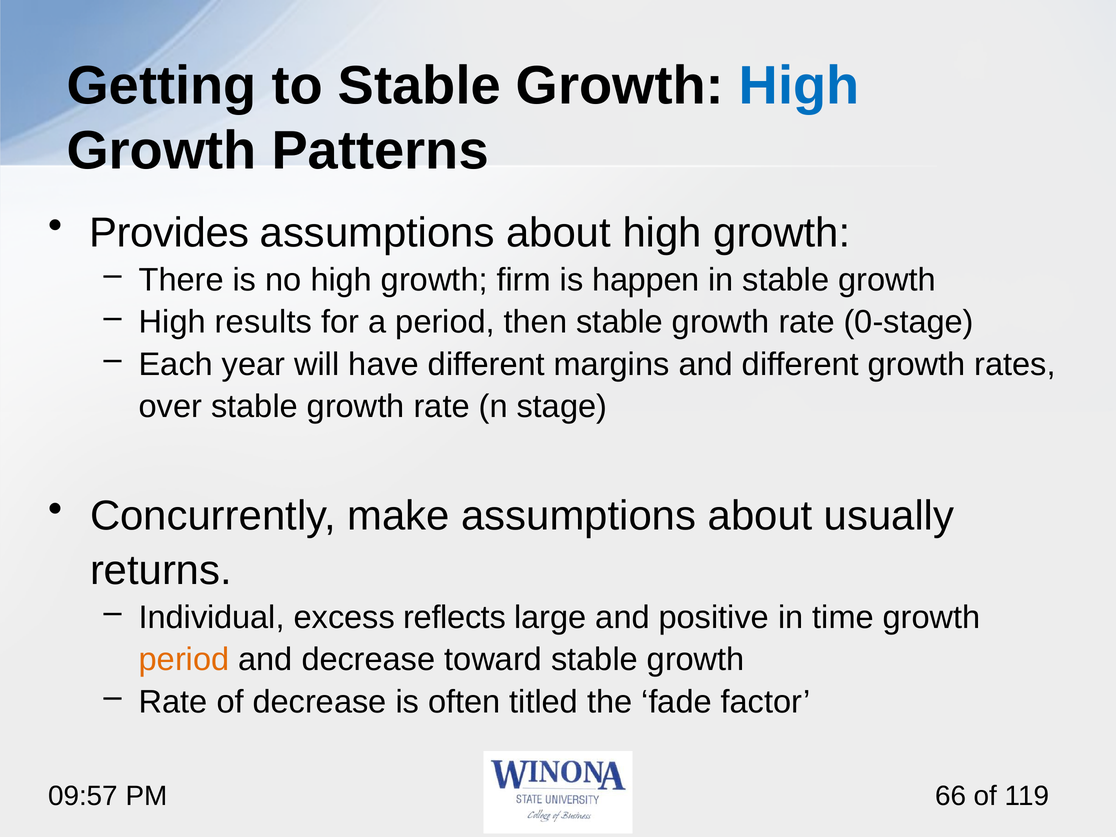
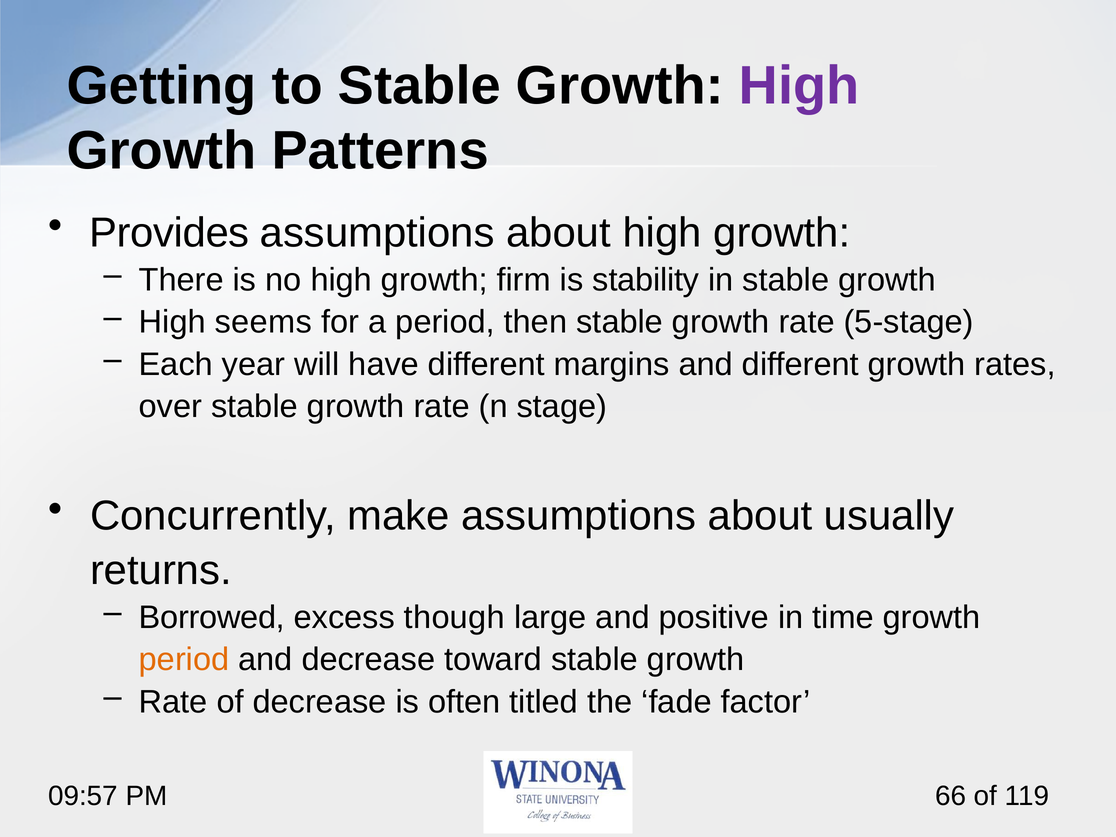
High at (799, 86) colour: blue -> purple
happen: happen -> stability
results: results -> seems
0-stage: 0-stage -> 5-stage
Individual: Individual -> Borrowed
reflects: reflects -> though
